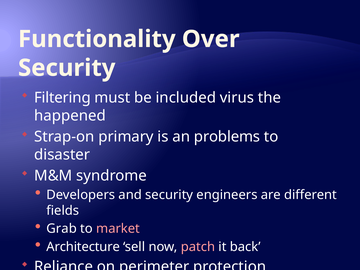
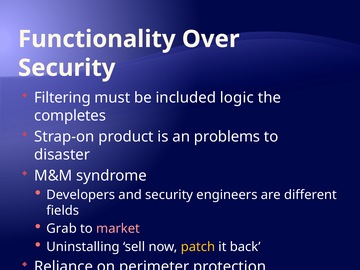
virus: virus -> logic
happened: happened -> completes
primary: primary -> product
Architecture: Architecture -> Uninstalling
patch colour: pink -> yellow
